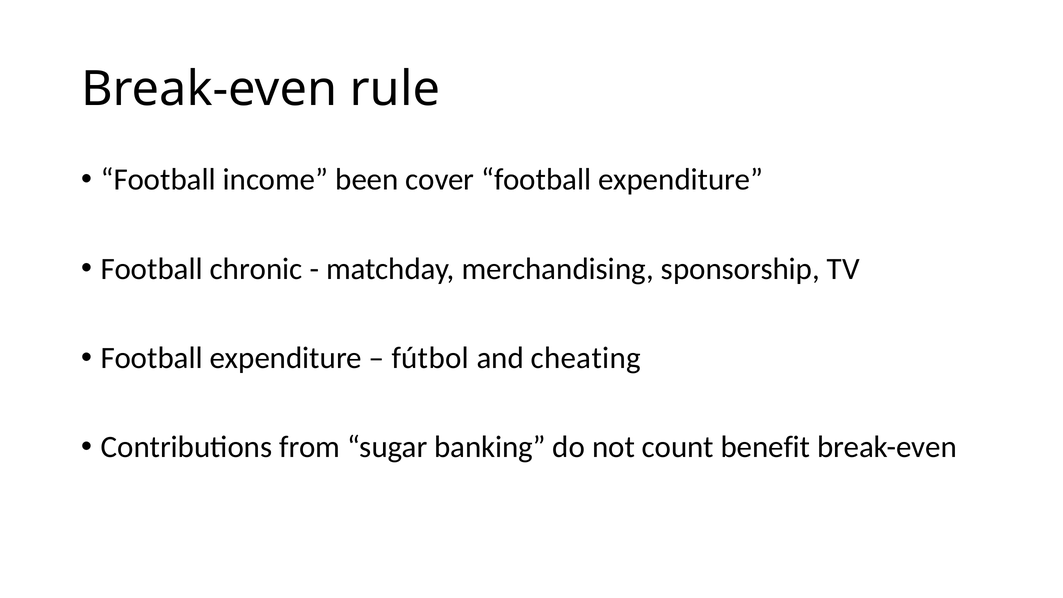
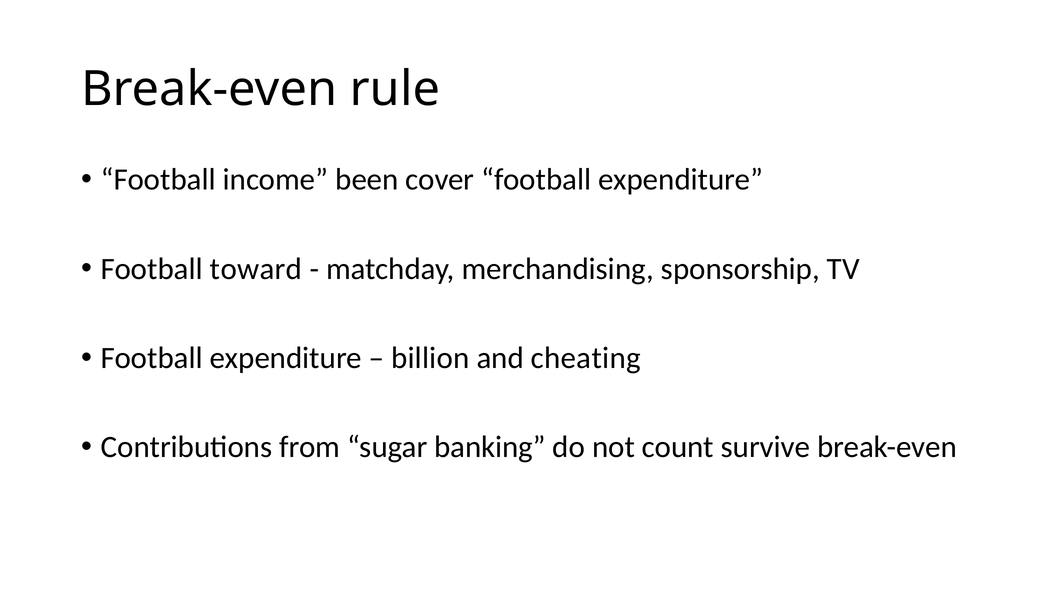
chronic: chronic -> toward
fútbol: fútbol -> billion
benefit: benefit -> survive
